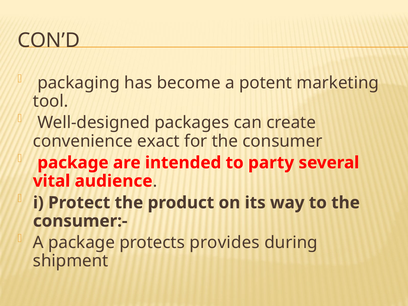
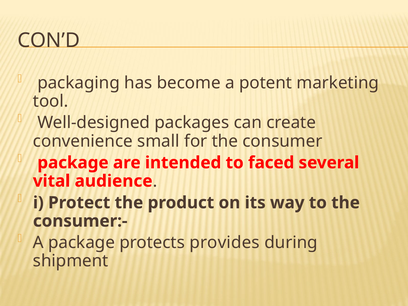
exact: exact -> small
party: party -> faced
